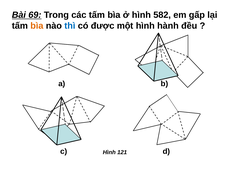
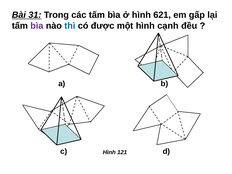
69: 69 -> 31
582: 582 -> 621
bìa at (37, 26) colour: orange -> purple
hành: hành -> cạnh
